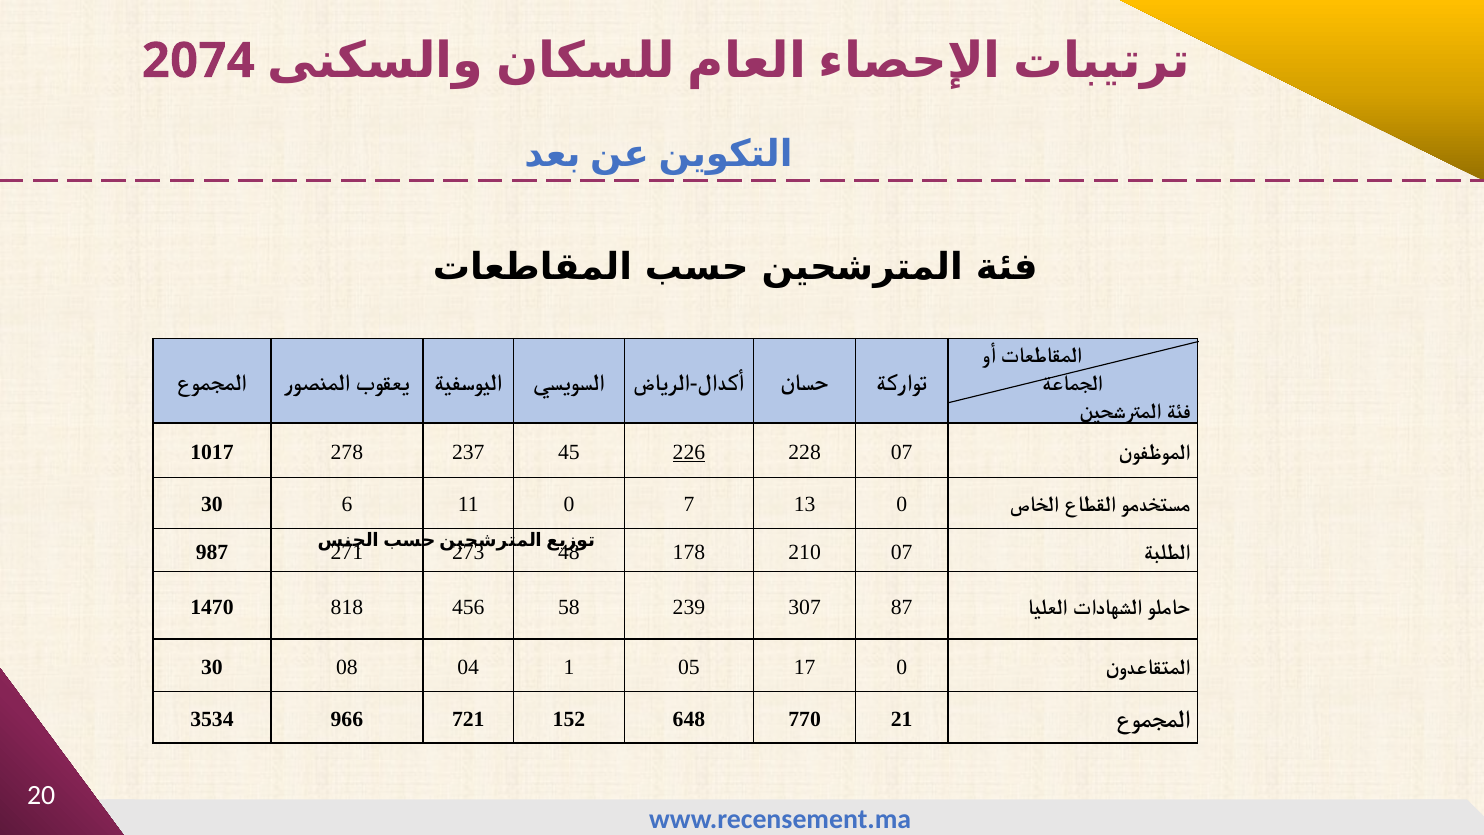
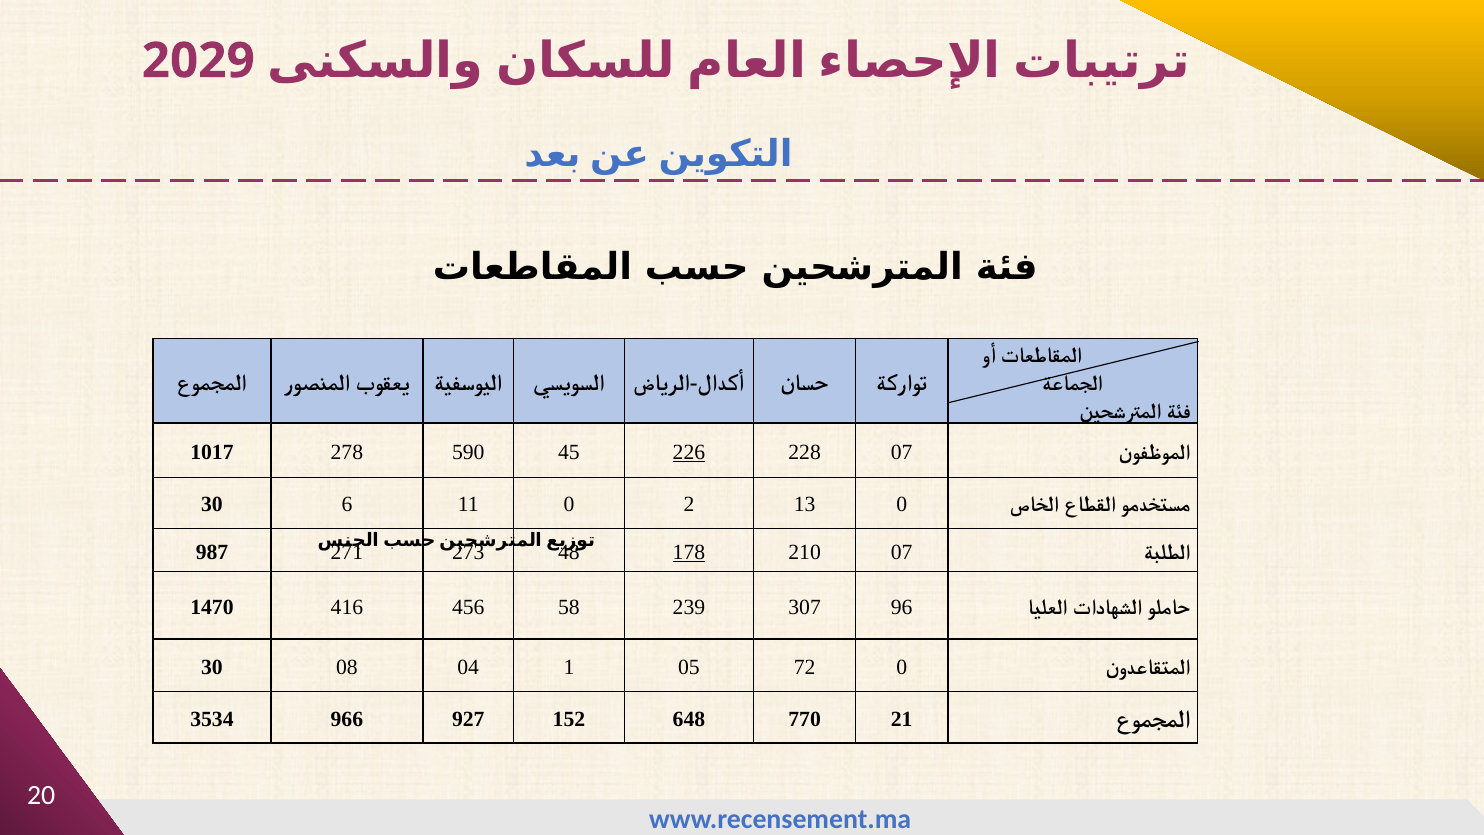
2074: 2074 -> 2029
237: 237 -> 590
7: 7 -> 2
178 underline: none -> present
818: 818 -> 416
87: 87 -> 96
17: 17 -> 72
721: 721 -> 927
